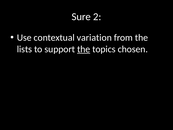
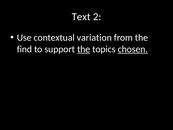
Sure: Sure -> Text
lists: lists -> find
chosen underline: none -> present
